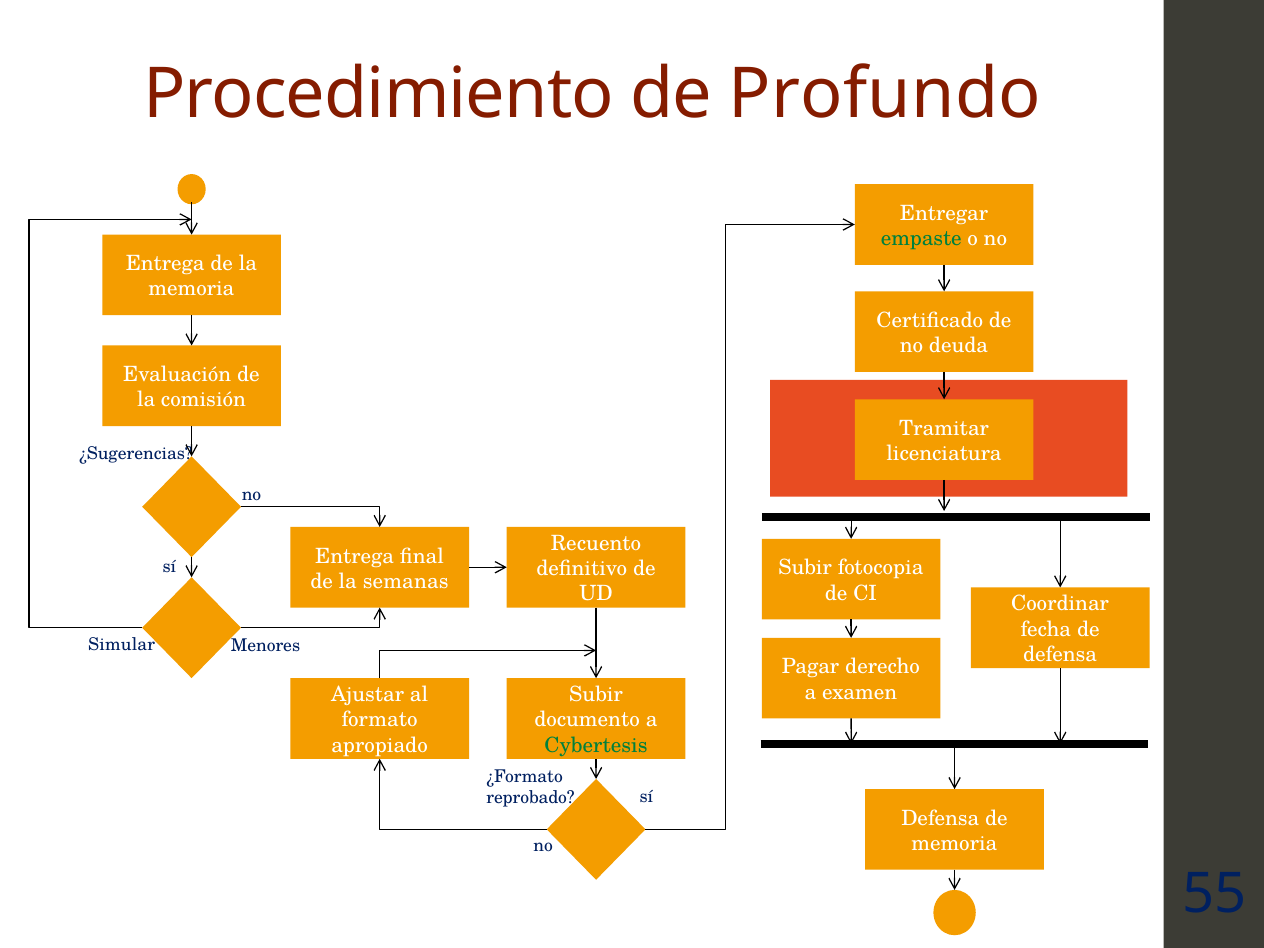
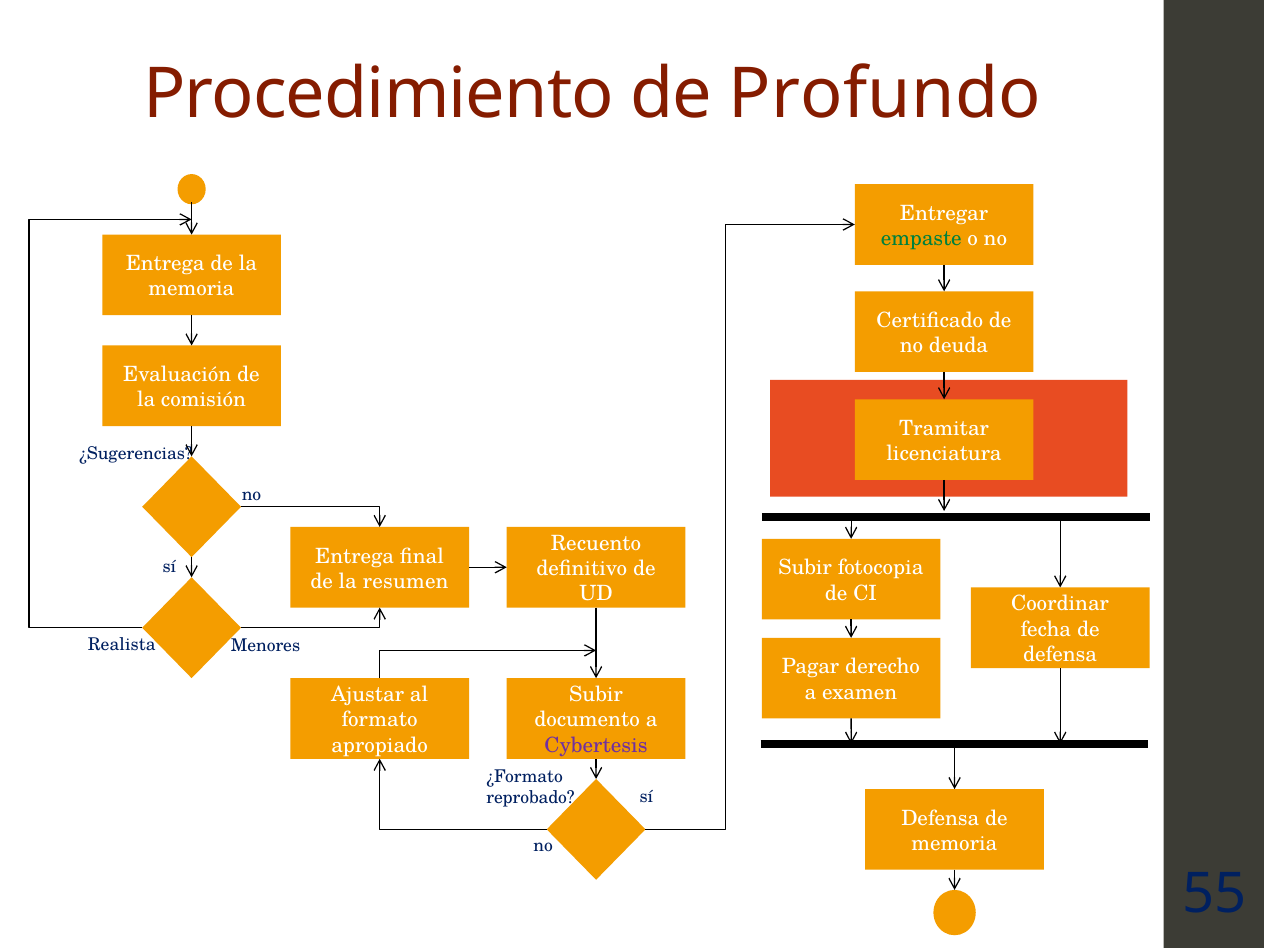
semanas: semanas -> resumen
Simular: Simular -> Realista
Cybertesis colour: green -> purple
